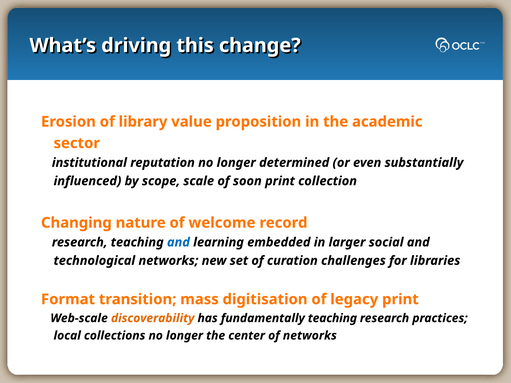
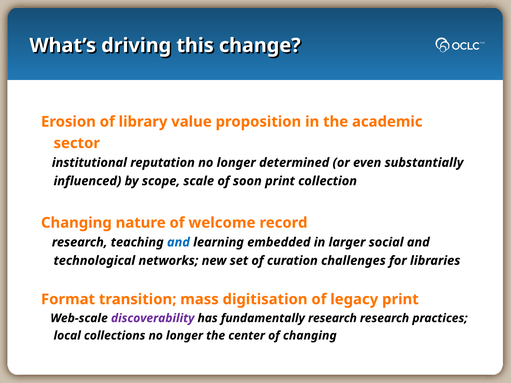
discoverability colour: orange -> purple
fundamentally teaching: teaching -> research
of networks: networks -> changing
